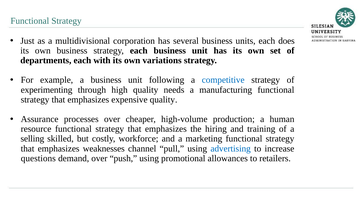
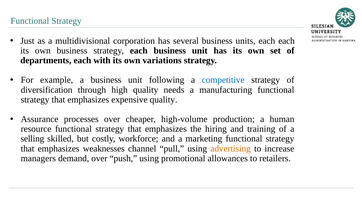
each does: does -> each
experimenting: experimenting -> diversification
advertising colour: blue -> orange
questions: questions -> managers
